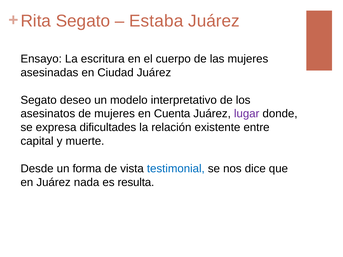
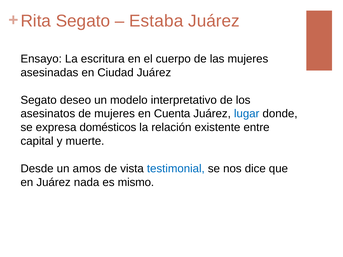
lugar colour: purple -> blue
dificultades: dificultades -> domésticos
forma: forma -> amos
resulta: resulta -> mismo
